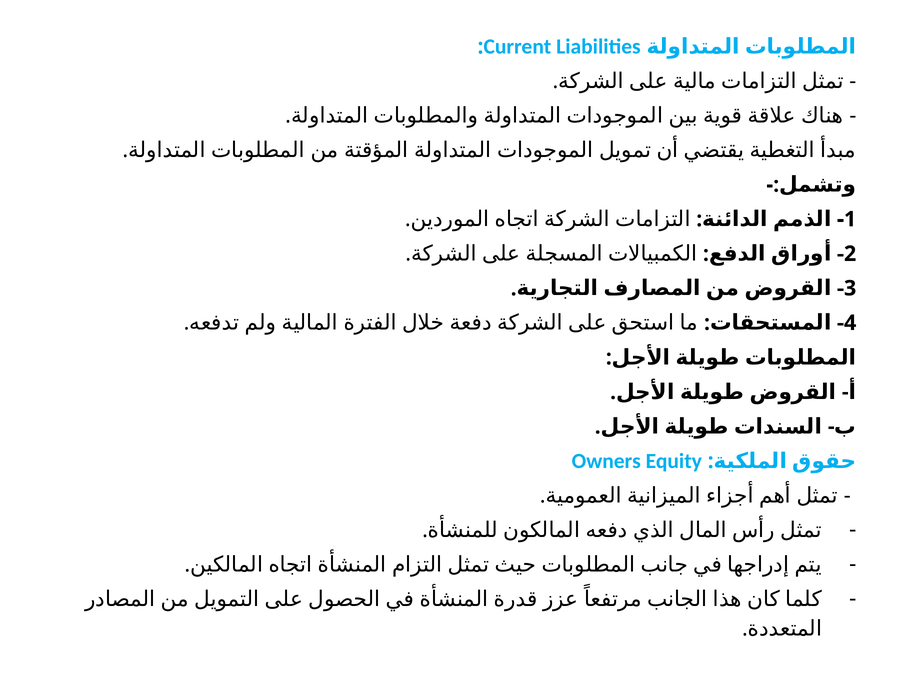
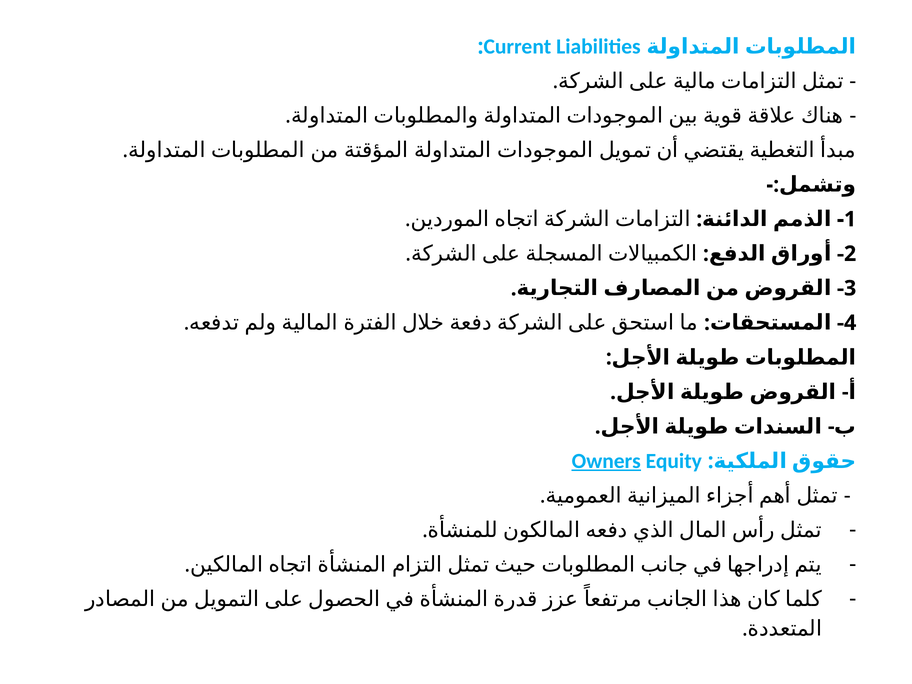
Owners underline: none -> present
